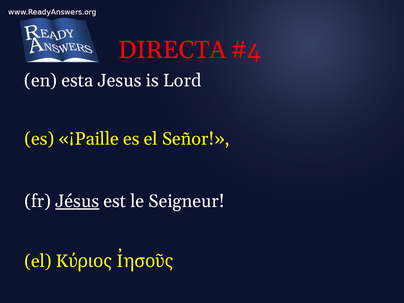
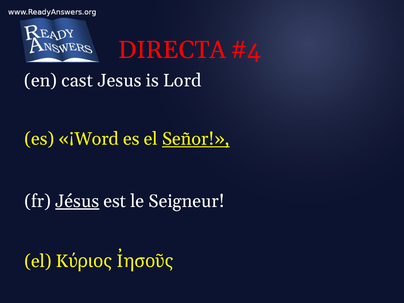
esta: esta -> cast
¡Paille: ¡Paille -> ¡Word
Señor underline: none -> present
